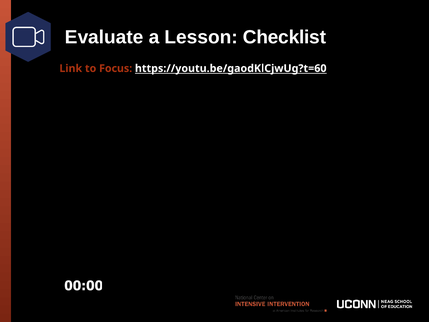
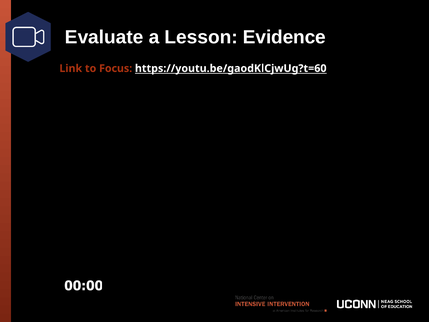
Checklist: Checklist -> Evidence
